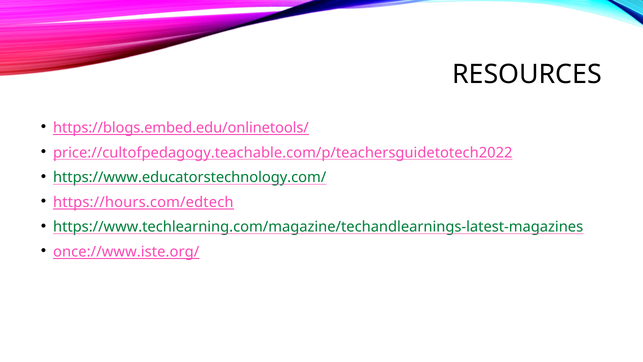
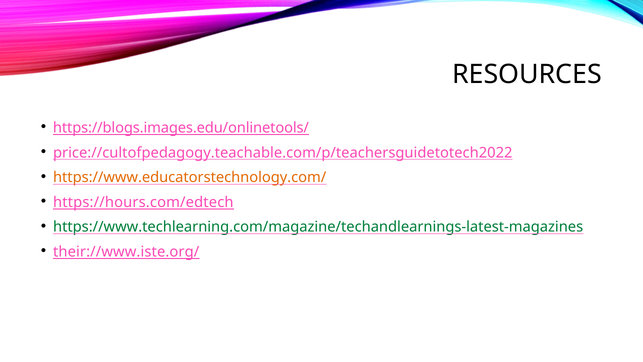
https://blogs.embed.edu/onlinetools/: https://blogs.embed.edu/onlinetools/ -> https://blogs.images.edu/onlinetools/
https://www.educatorstechnology.com/ colour: green -> orange
once://www.iste.org/: once://www.iste.org/ -> their://www.iste.org/
